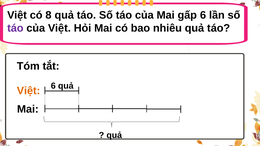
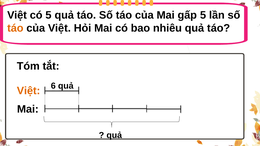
có 8: 8 -> 5
gấp 6: 6 -> 5
táo at (15, 28) colour: purple -> orange
